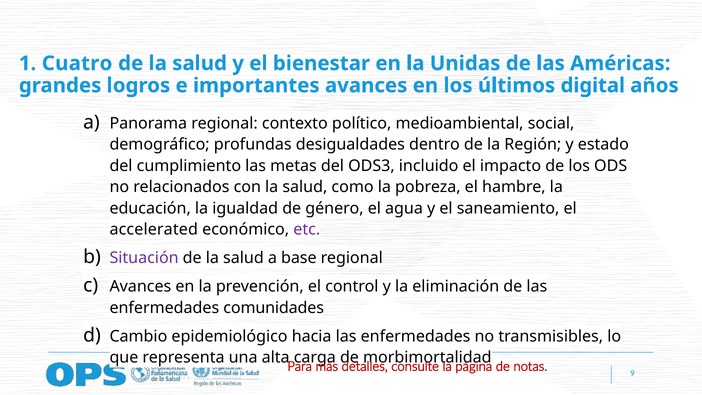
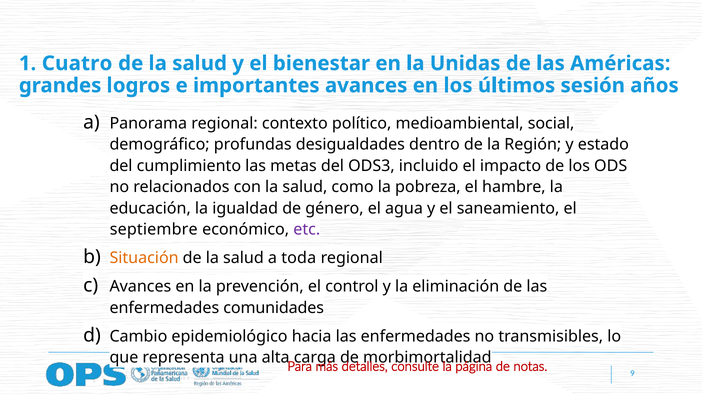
digital: digital -> sesión
accelerated: accelerated -> septiembre
Situación colour: purple -> orange
base: base -> toda
